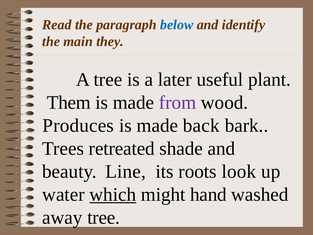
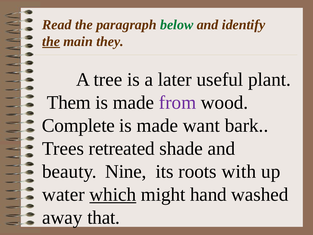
below colour: blue -> green
the at (51, 41) underline: none -> present
Produces: Produces -> Complete
back: back -> want
Line: Line -> Nine
look: look -> with
away tree: tree -> that
